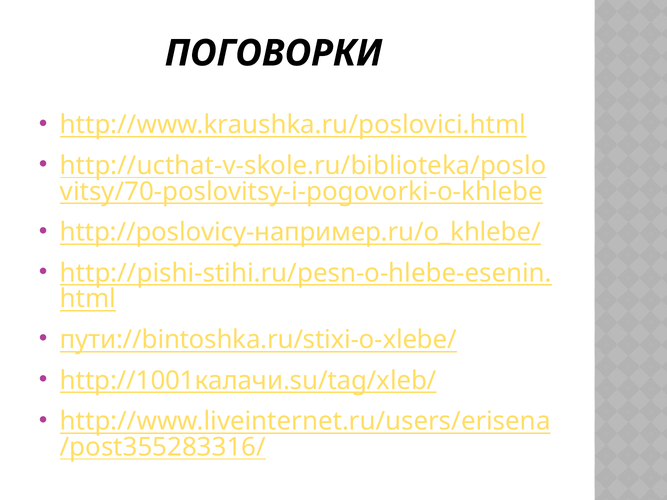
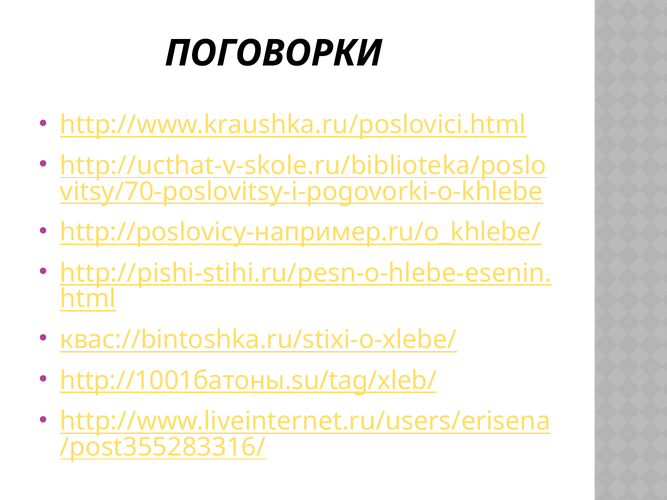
пути://bintoshka.ru/stixi-o-xlebe/: пути://bintoshka.ru/stixi-o-xlebe/ -> квас://bintoshka.ru/stixi-o-xlebe/
http://1001калачи.su/tag/xleb/: http://1001калачи.su/tag/xleb/ -> http://1001батоны.su/tag/xleb/
